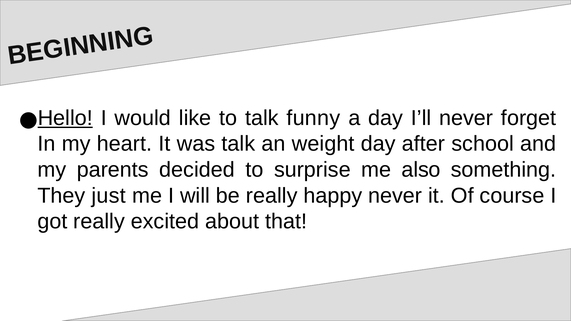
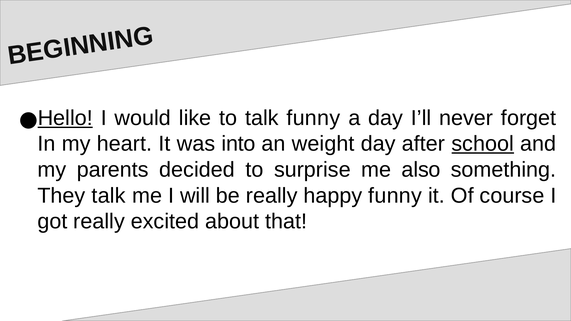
was talk: talk -> into
school underline: none -> present
They just: just -> talk
happy never: never -> funny
